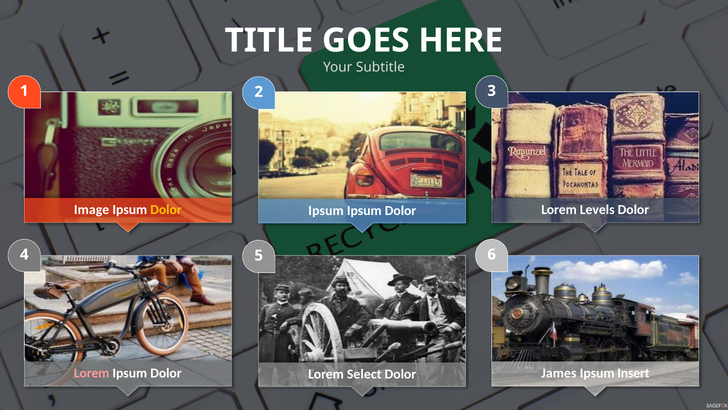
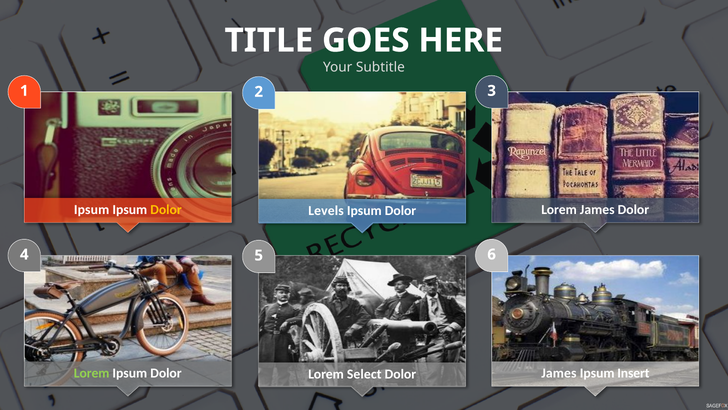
Image at (92, 210): Image -> Ipsum
Lorem Levels: Levels -> James
Ipsum at (326, 210): Ipsum -> Levels
Lorem at (92, 373) colour: pink -> light green
